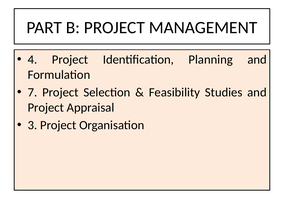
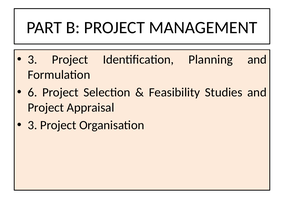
4 at (32, 60): 4 -> 3
7: 7 -> 6
